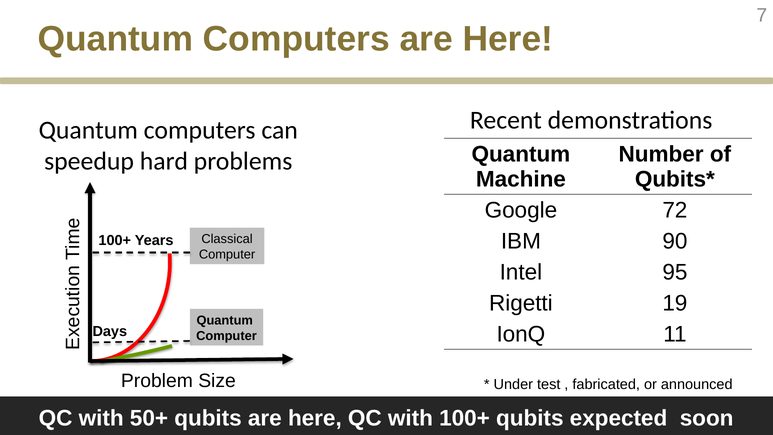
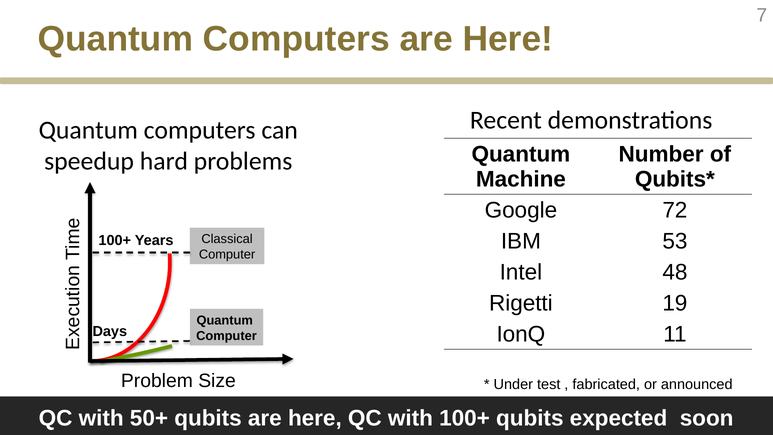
90: 90 -> 53
95: 95 -> 48
